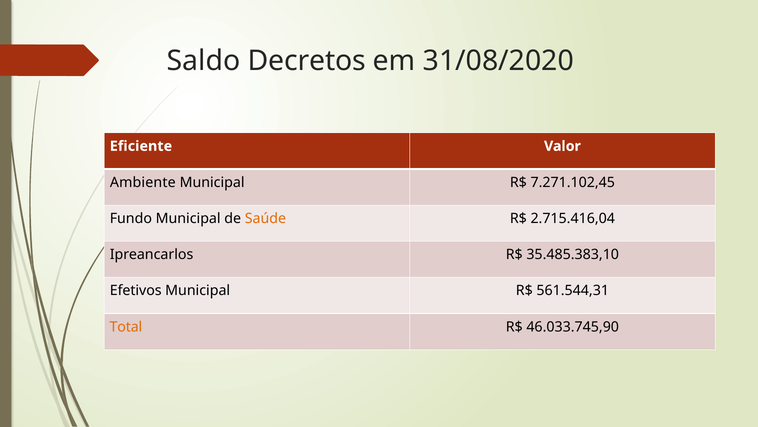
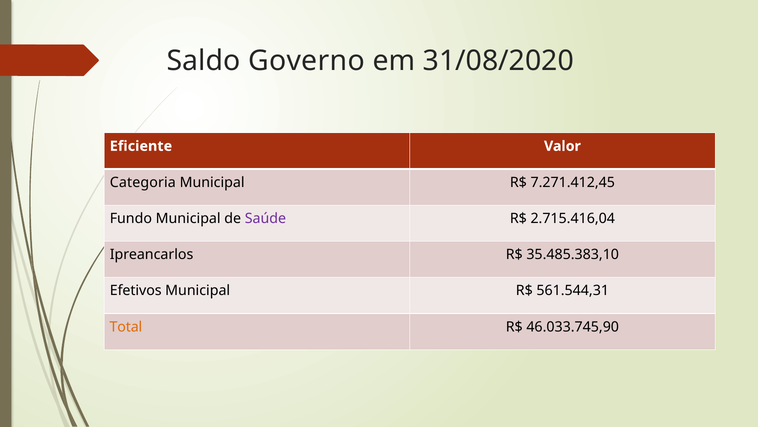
Decretos: Decretos -> Governo
Ambiente: Ambiente -> Categoria
7.271.102,45: 7.271.102,45 -> 7.271.412,45
Saúde colour: orange -> purple
